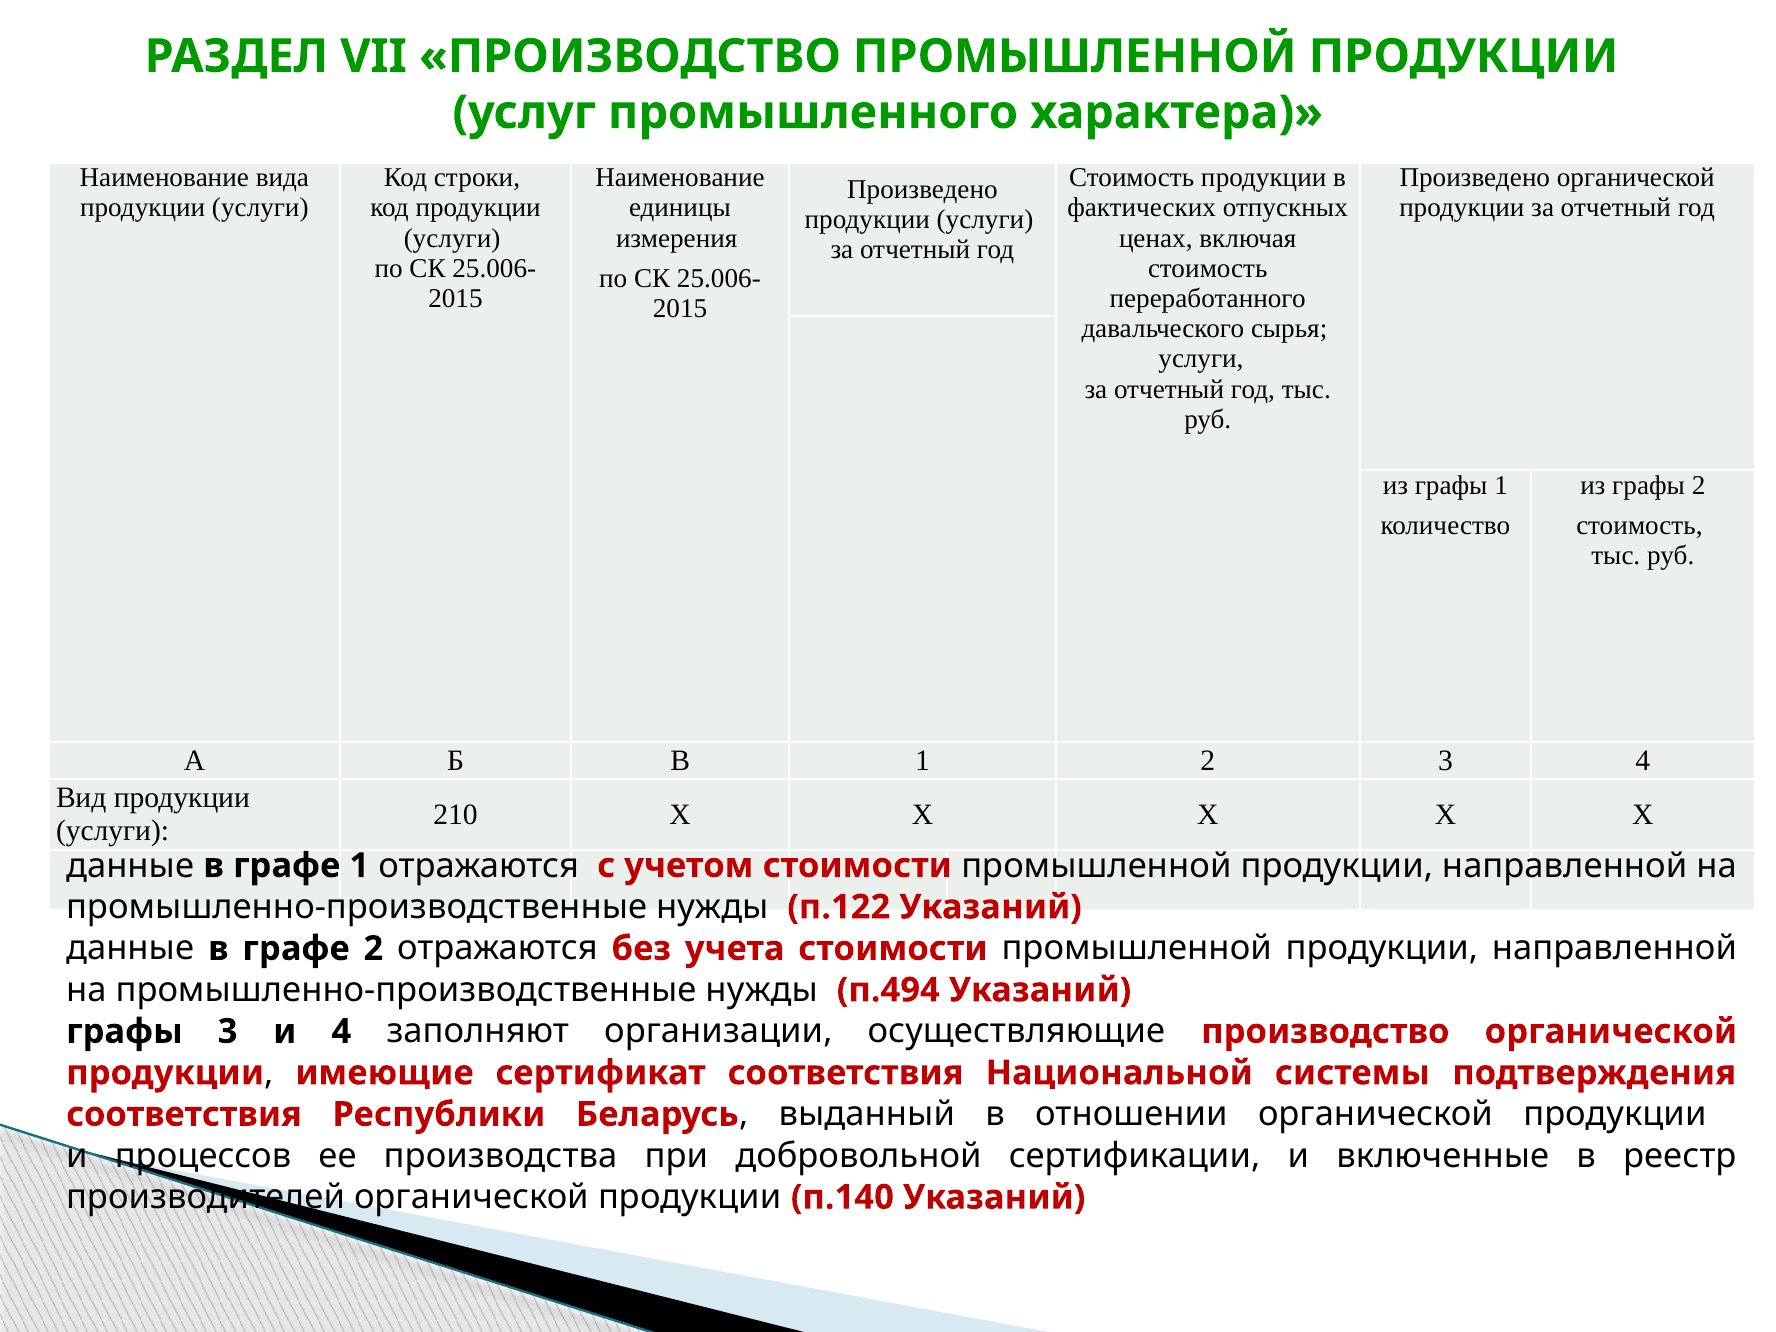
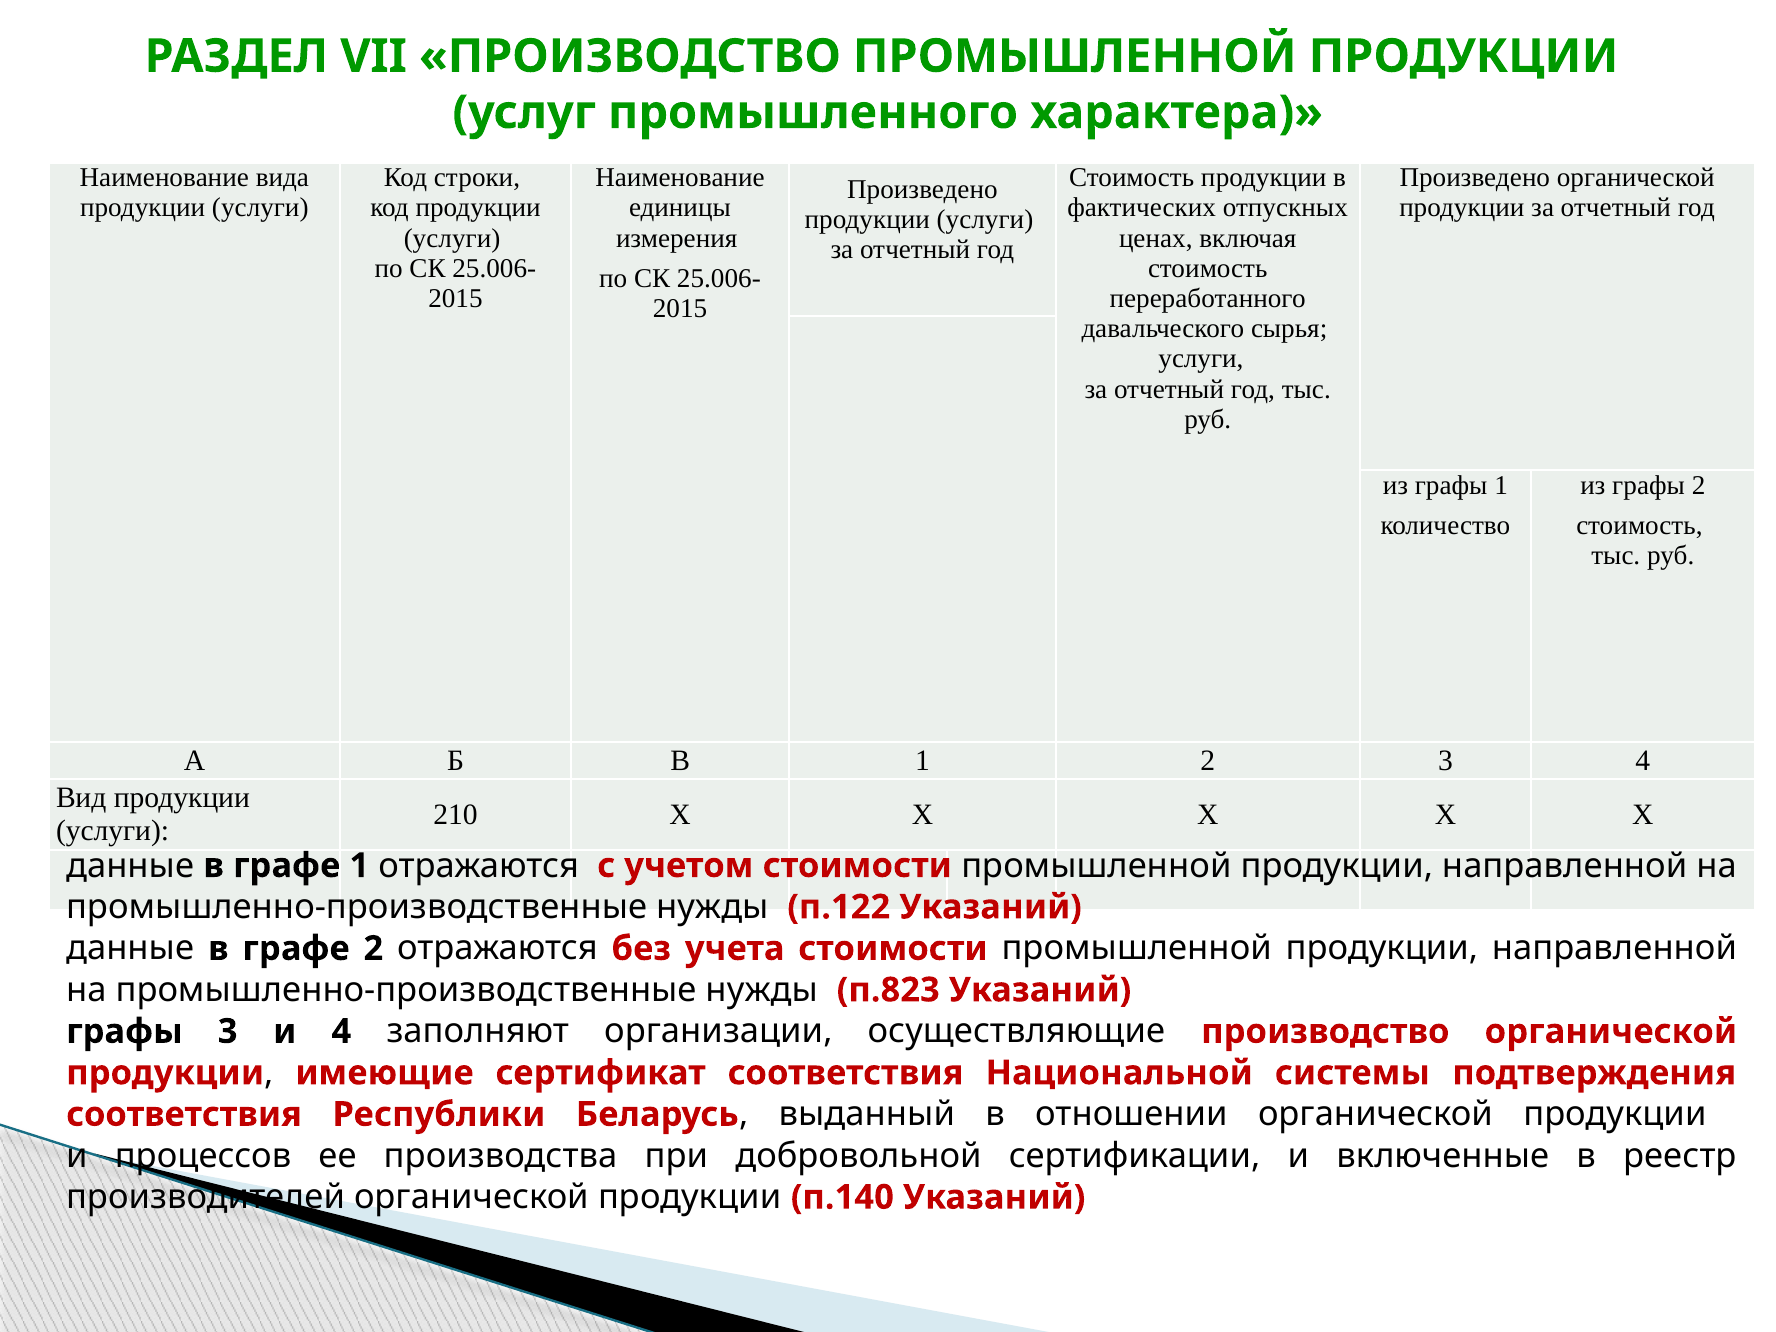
п.494: п.494 -> п.823
